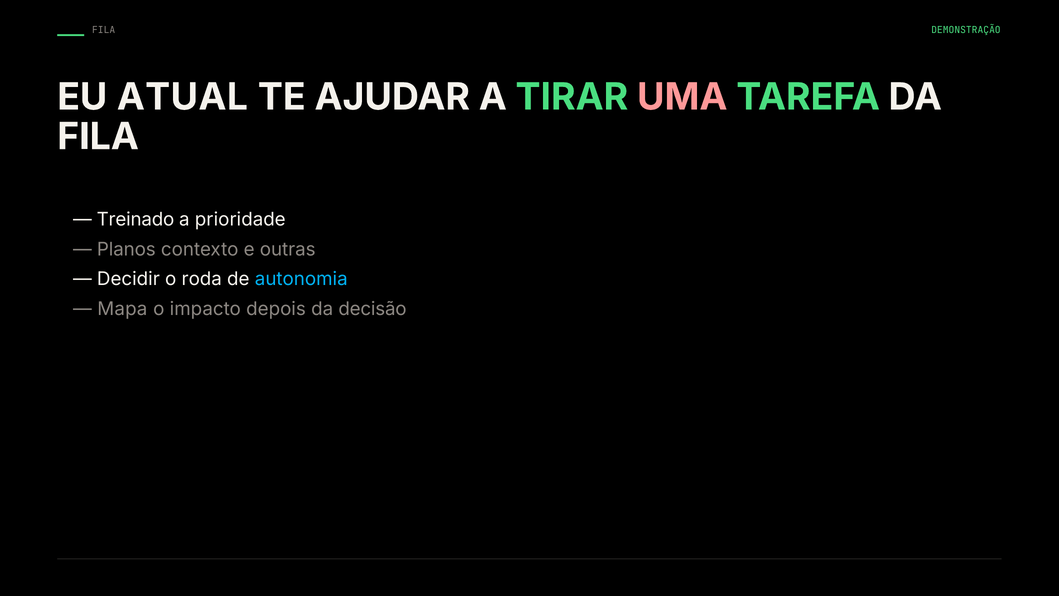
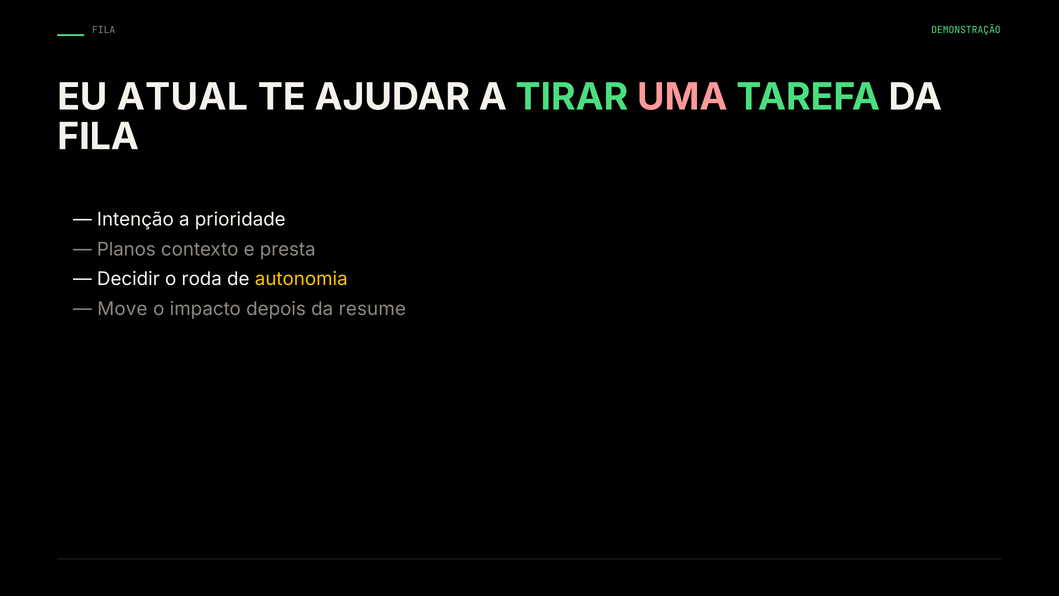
Treinado: Treinado -> Intenção
outras: outras -> presta
autonomia colour: light blue -> yellow
Mapa: Mapa -> Move
decisão: decisão -> resume
